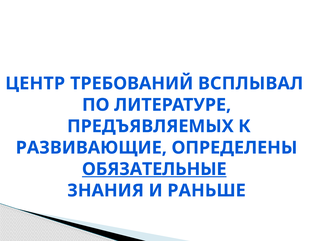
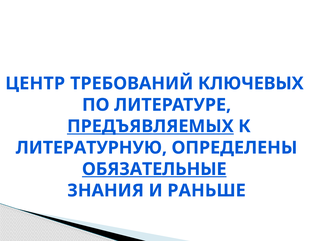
ВСПЛЫВАЛ: ВСПЛЫВАЛ -> КЛЮЧЕВЫХ
ПРЕДЪЯВЛЯЕМЫХ underline: none -> present
РАЗВИВАЮЩИЕ: РАЗВИВАЮЩИЕ -> ЛИТЕРАТУРНУЮ
